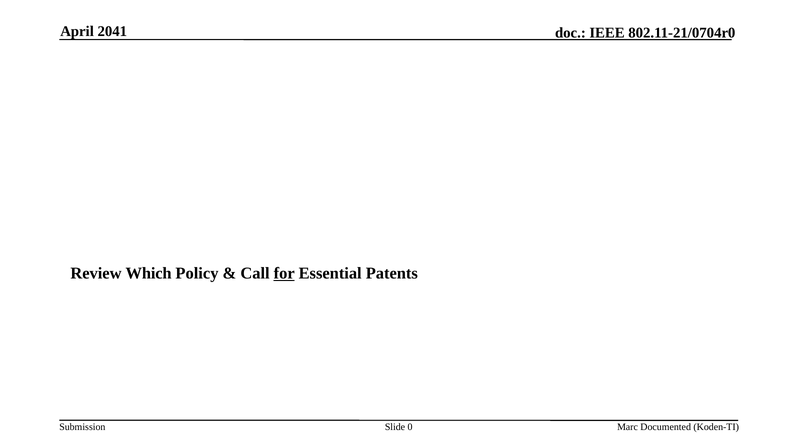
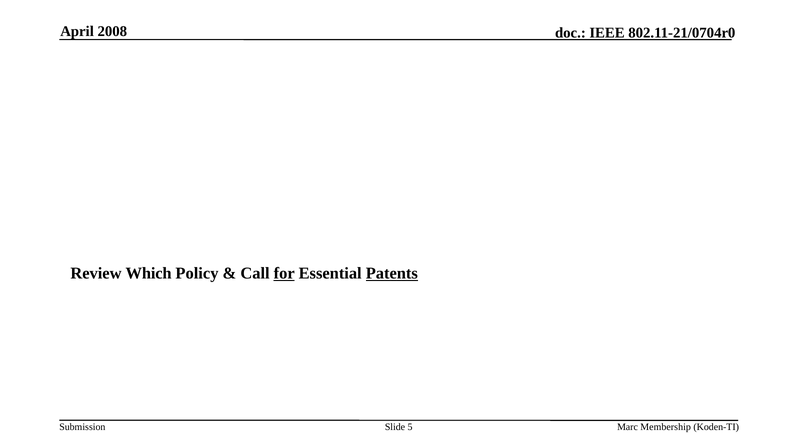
2041: 2041 -> 2008
Patents underline: none -> present
0: 0 -> 5
Documented: Documented -> Membership
